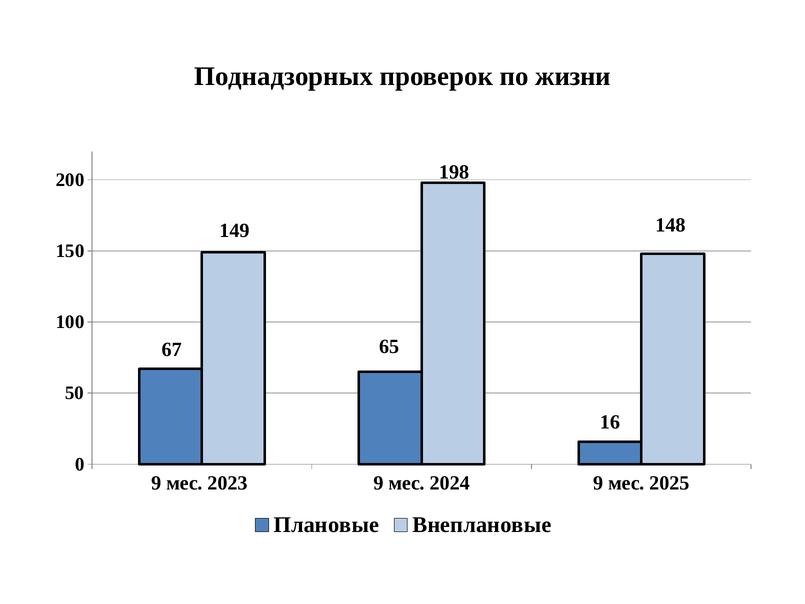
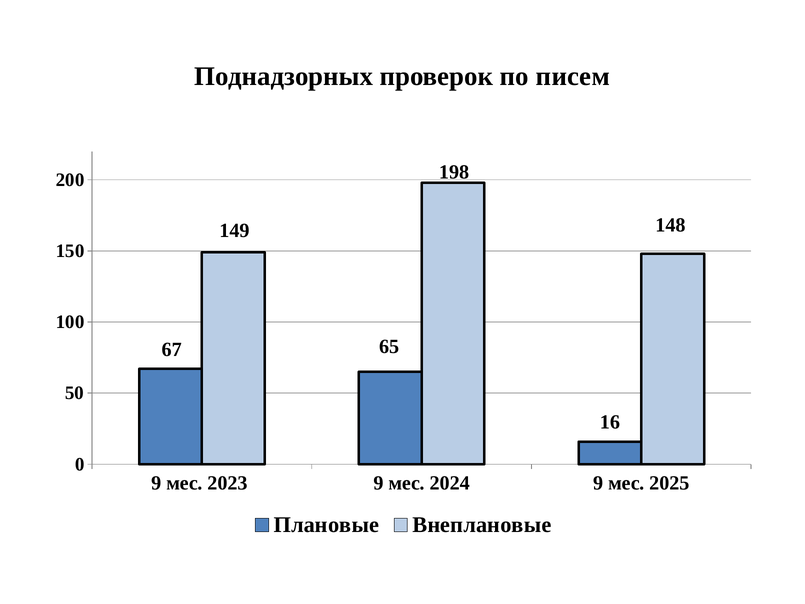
жизни: жизни -> писем
